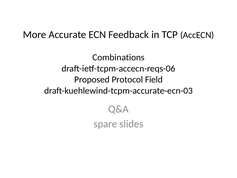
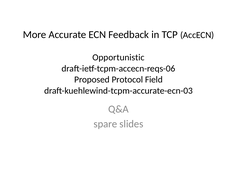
Combinations: Combinations -> Opportunistic
